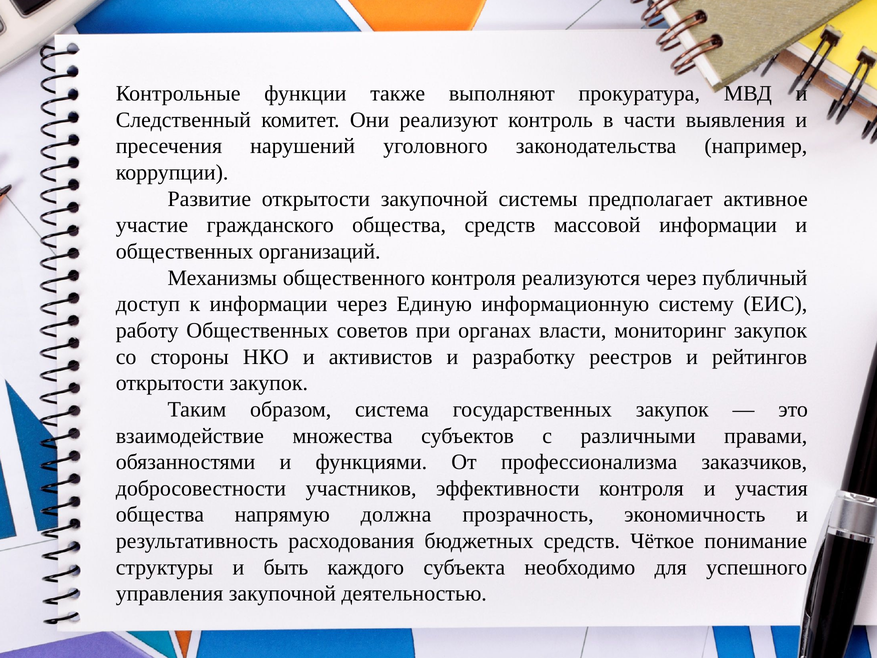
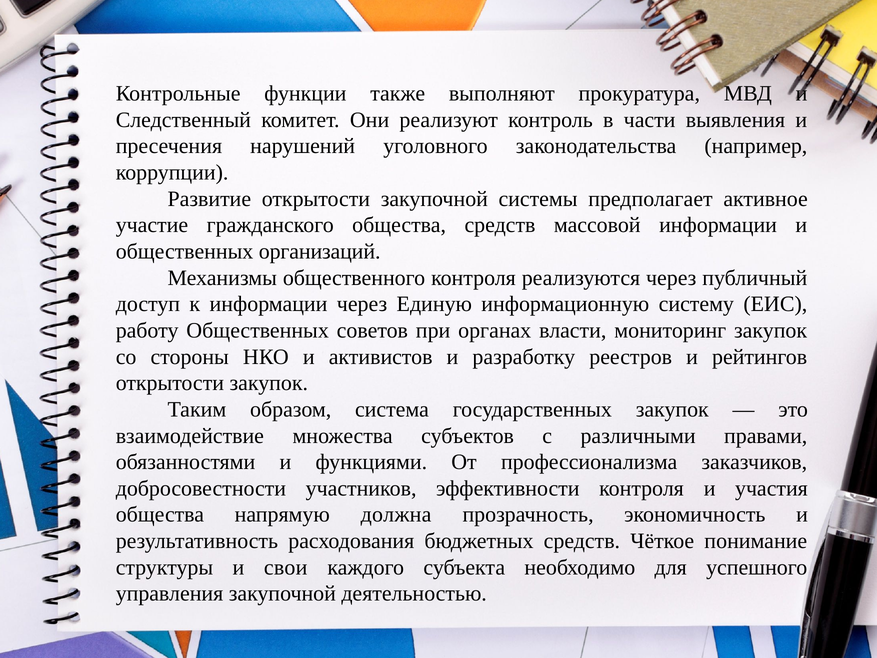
быть: быть -> свои
